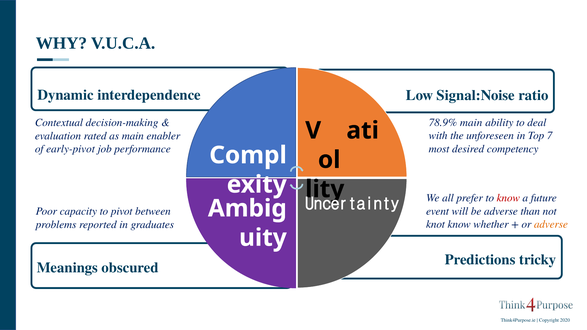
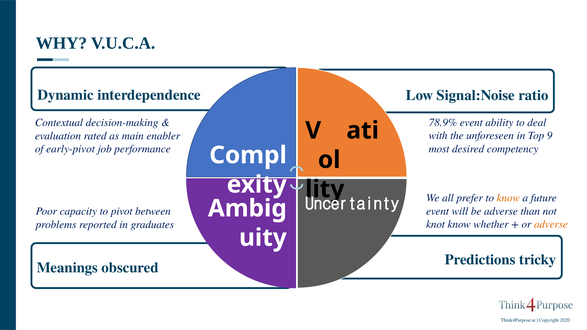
78.9% main: main -> event
7: 7 -> 9
know at (508, 198) colour: red -> orange
